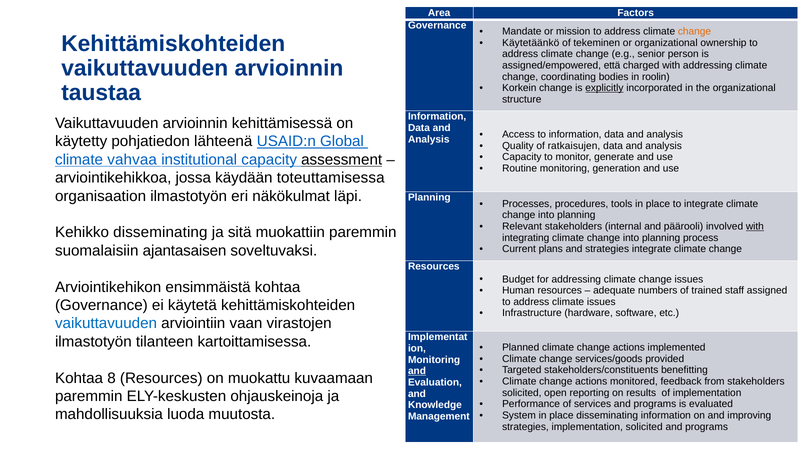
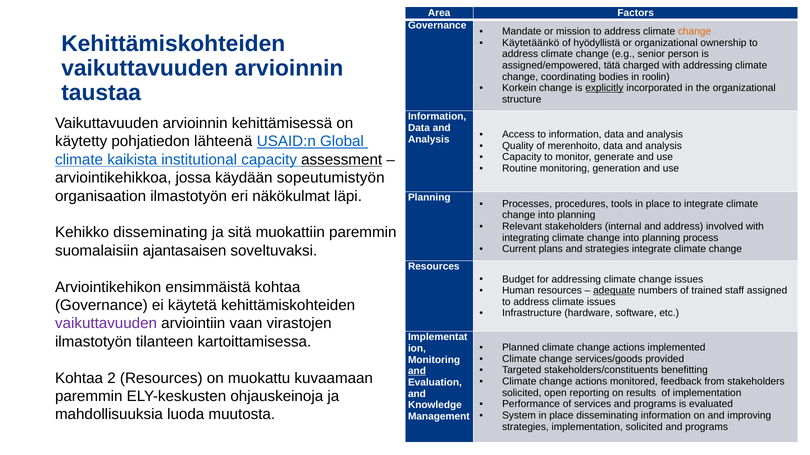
tekeminen: tekeminen -> hyödyllistä
että: että -> tätä
ratkaisujen: ratkaisujen -> merenhoito
vahvaa: vahvaa -> kaikista
toteuttamisessa: toteuttamisessa -> sopeutumistyön
and päärooli: päärooli -> address
with at (755, 227) underline: present -> none
adequate underline: none -> present
vaikuttavuuden at (106, 324) colour: blue -> purple
8: 8 -> 2
